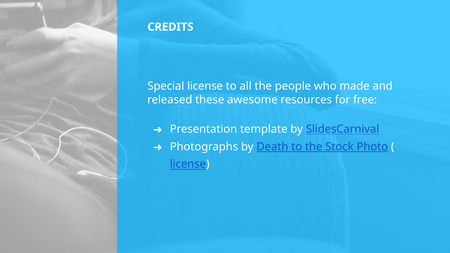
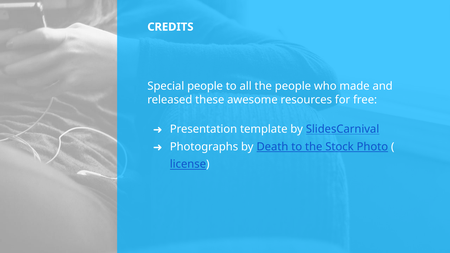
Special license: license -> people
